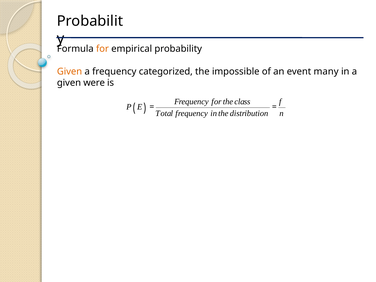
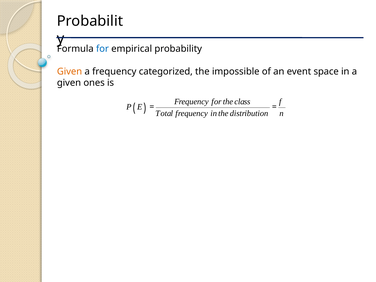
for colour: orange -> blue
many: many -> space
were: were -> ones
